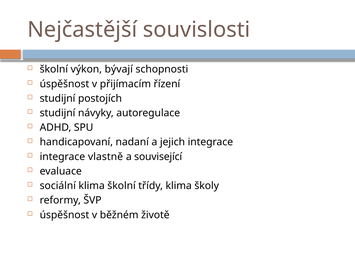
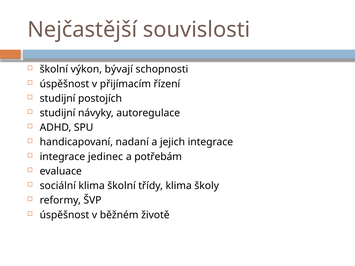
vlastně: vlastně -> jedinec
související: související -> potřebám
